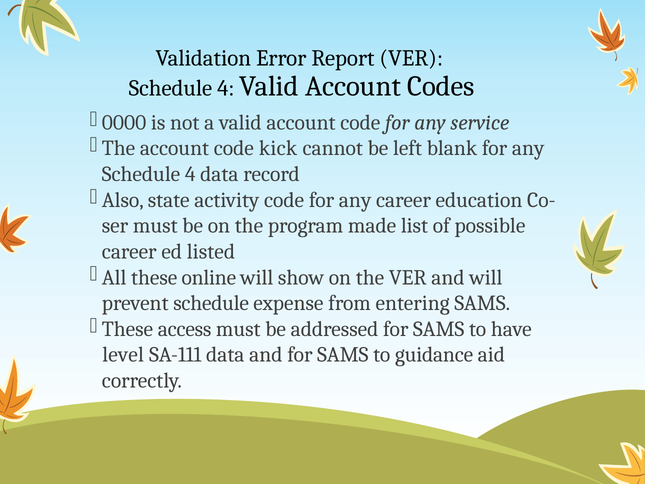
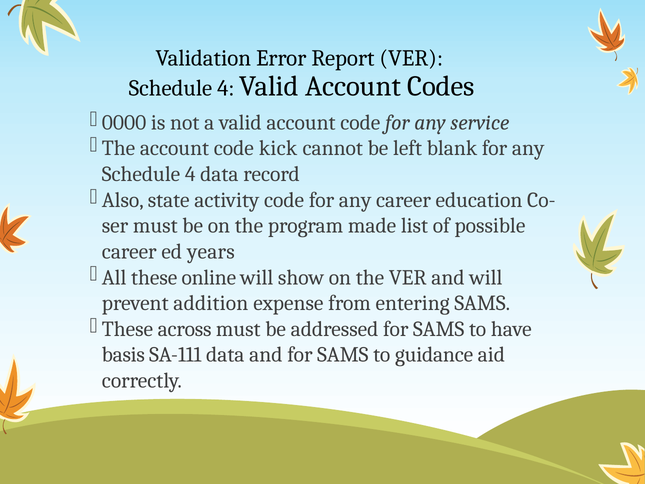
listed: listed -> years
prevent schedule: schedule -> addition
access: access -> across
level: level -> basis
